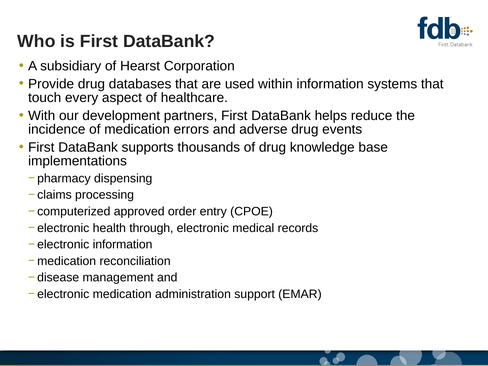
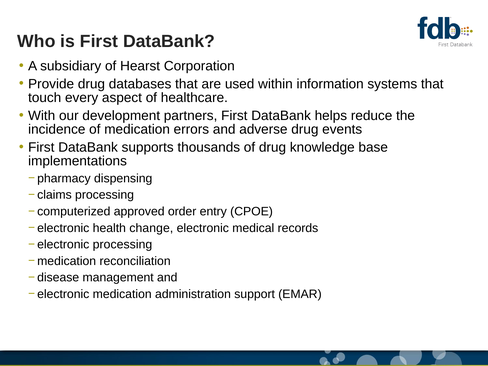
through: through -> change
electronic information: information -> processing
